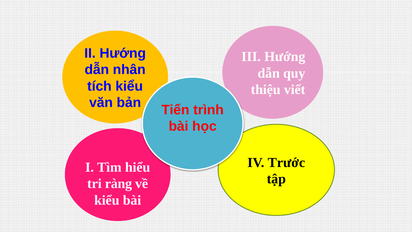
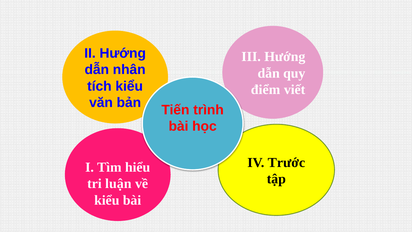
thiệu: thiệu -> điểm
ràng: ràng -> luận
